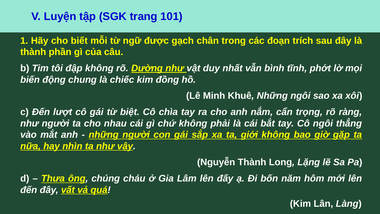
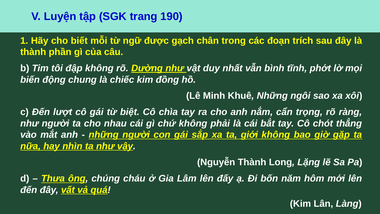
101: 101 -> 190
Cô ngôi: ngôi -> chót
